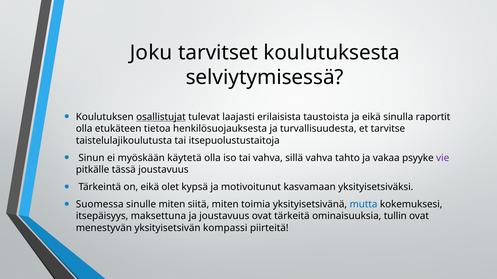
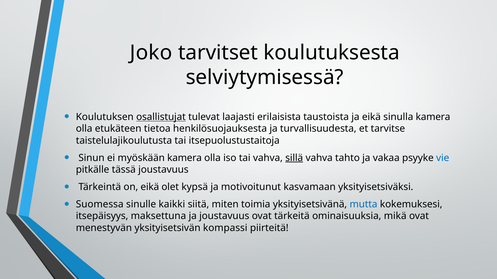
Joku: Joku -> Joko
sinulla raportit: raportit -> kamera
myöskään käytetä: käytetä -> kamera
sillä underline: none -> present
vie colour: purple -> blue
sinulle miten: miten -> kaikki
tullin: tullin -> mikä
